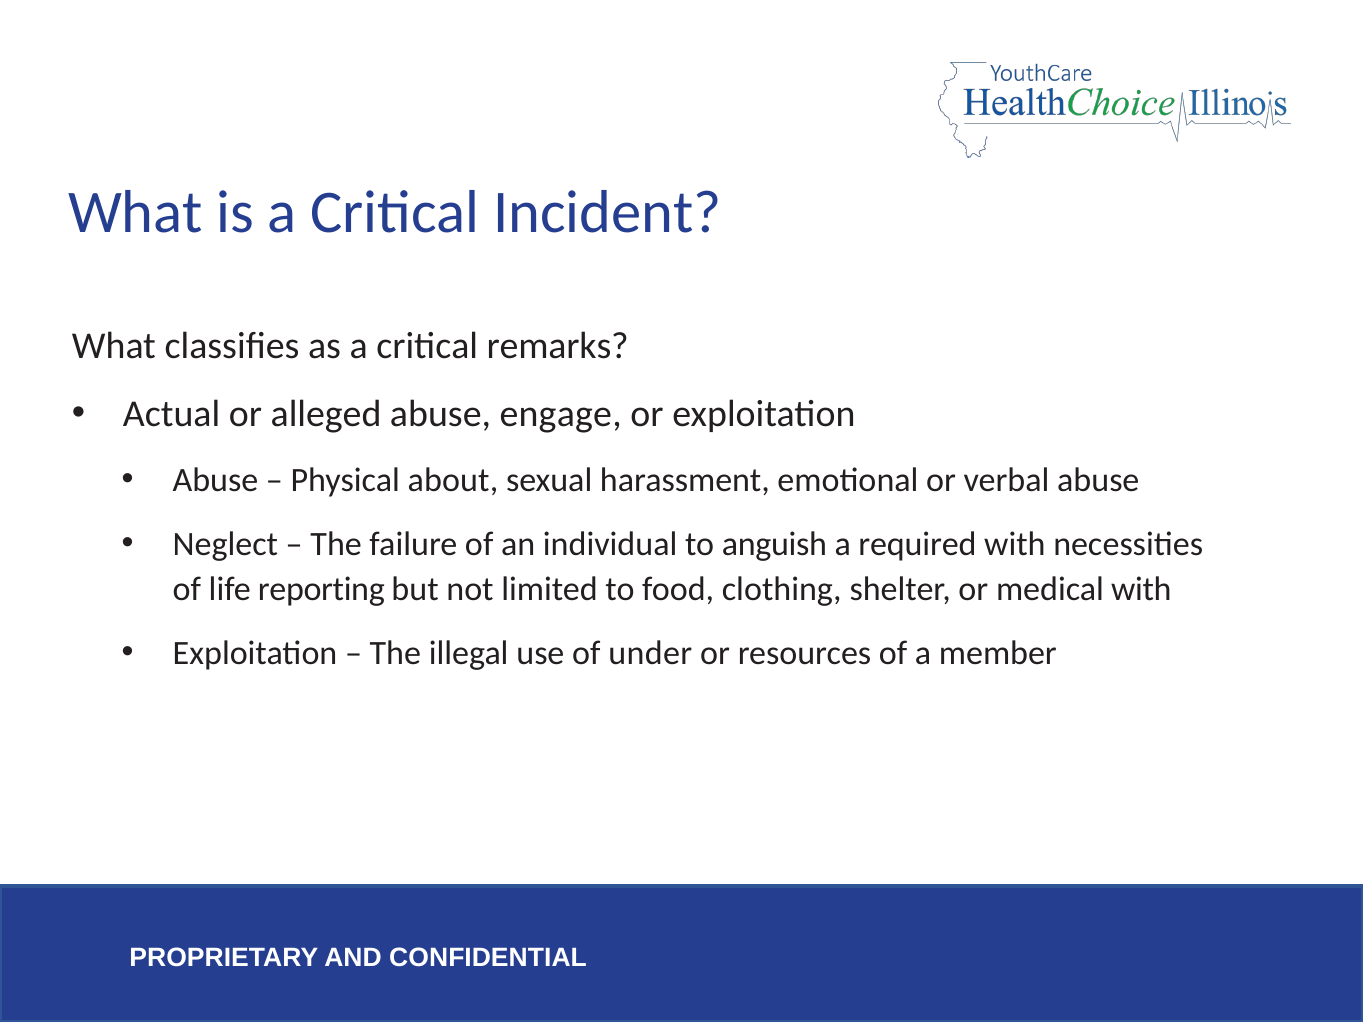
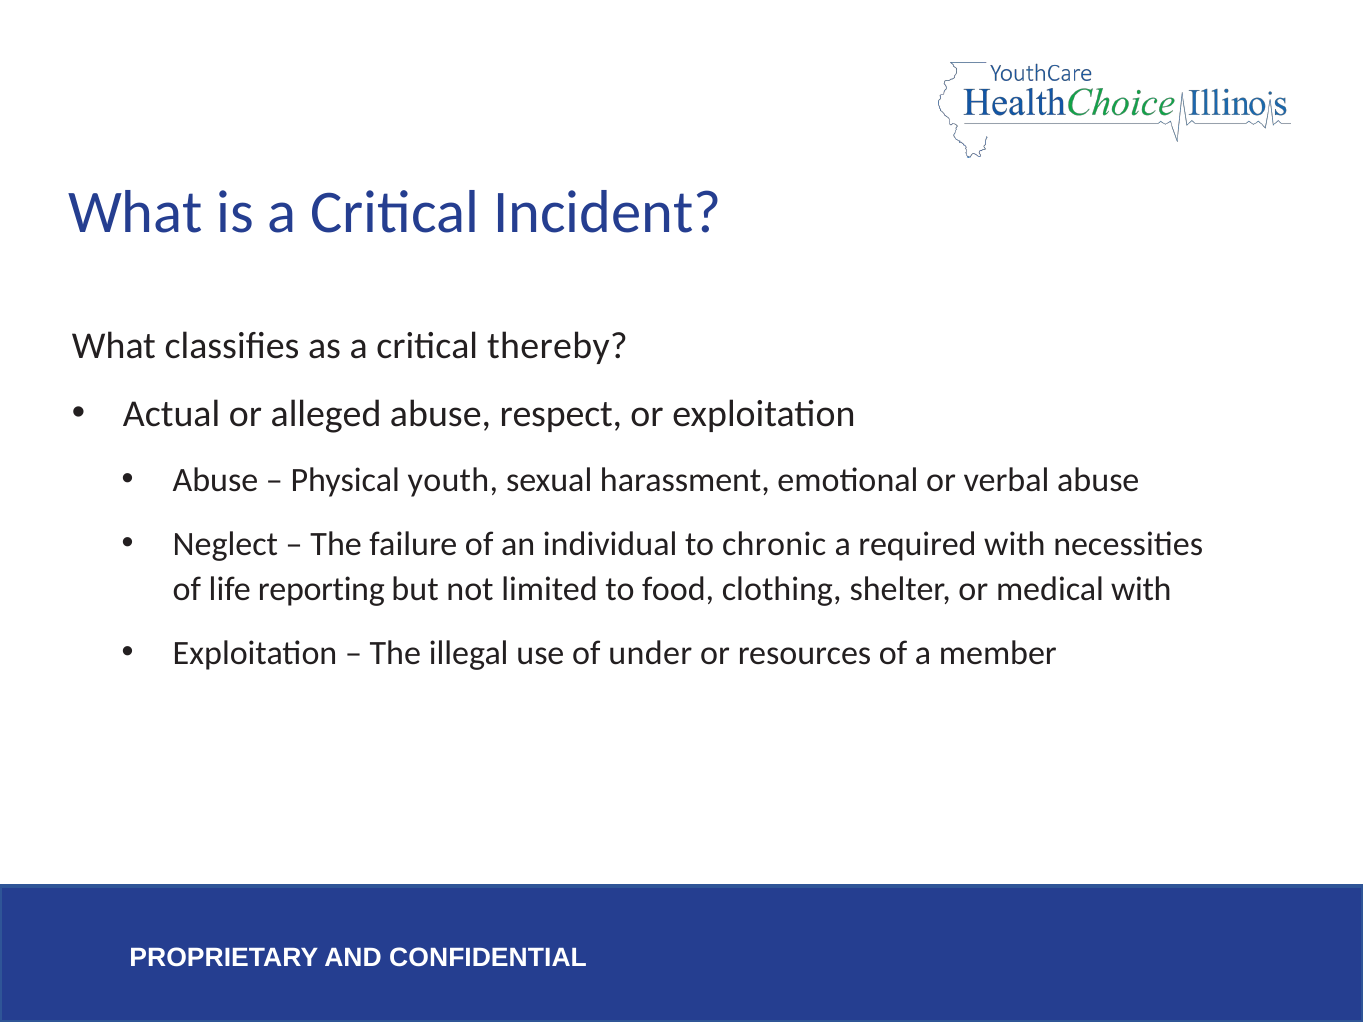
remarks: remarks -> thereby
engage: engage -> respect
about: about -> youth
anguish: anguish -> chronic
